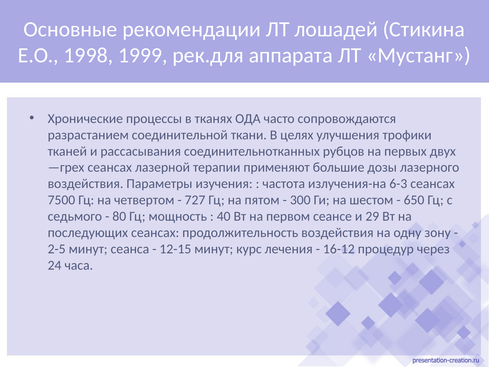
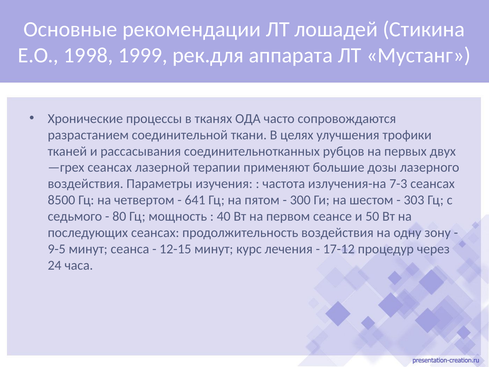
6-3: 6-3 -> 7-3
7500: 7500 -> 8500
727: 727 -> 641
650: 650 -> 303
29: 29 -> 50
2-5: 2-5 -> 9-5
16-12: 16-12 -> 17-12
